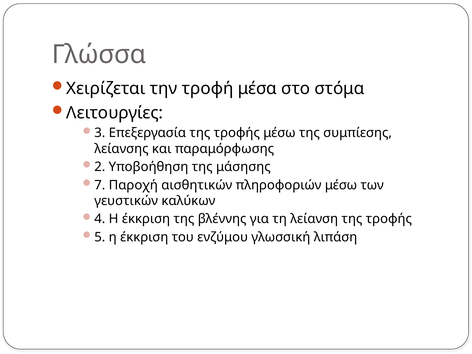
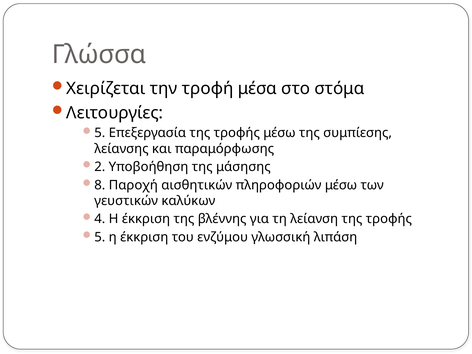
3 at (100, 133): 3 -> 5
7: 7 -> 8
